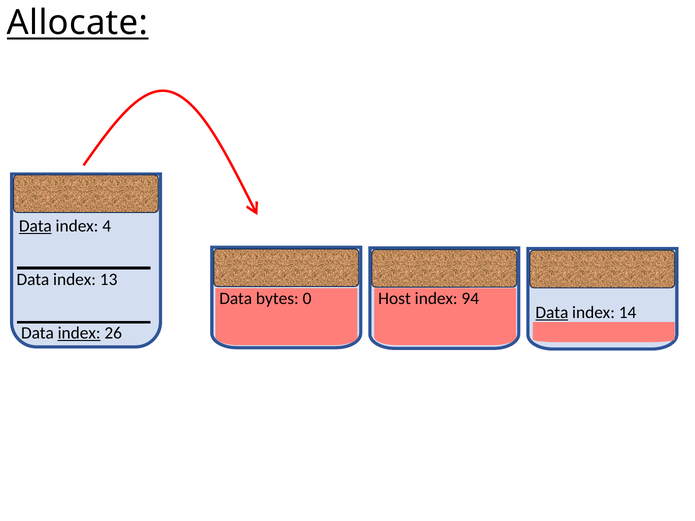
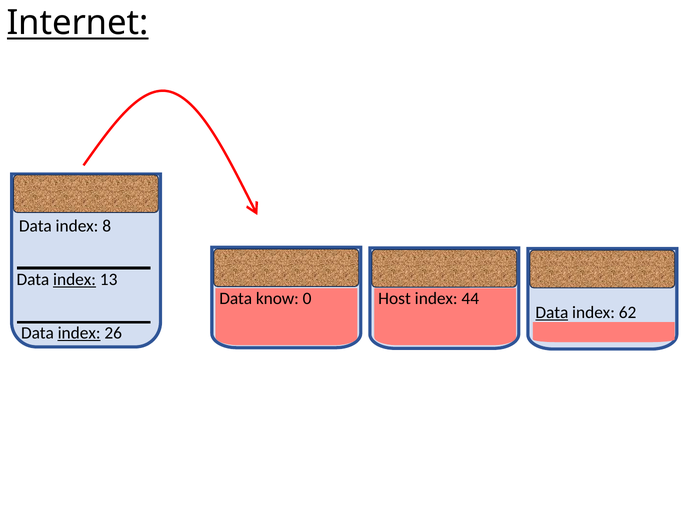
Allocate: Allocate -> Internet
Data at (35, 226) underline: present -> none
4: 4 -> 8
index at (75, 280) underline: none -> present
bytes: bytes -> know
94: 94 -> 44
14: 14 -> 62
